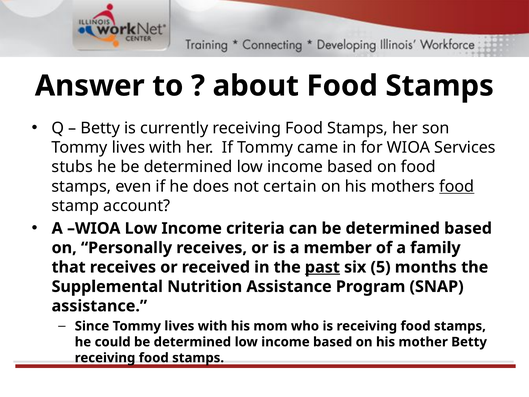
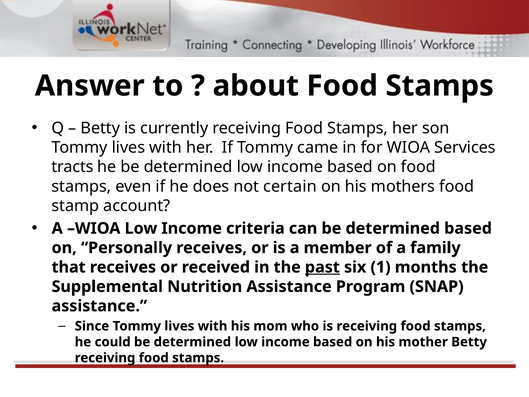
stubs: stubs -> tracts
food at (457, 186) underline: present -> none
5: 5 -> 1
